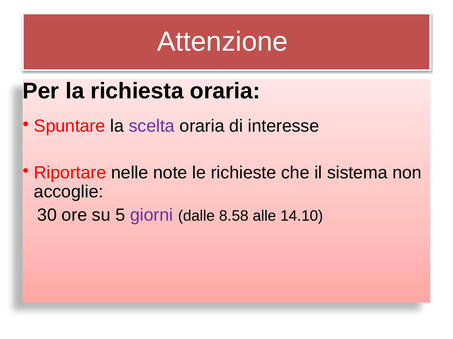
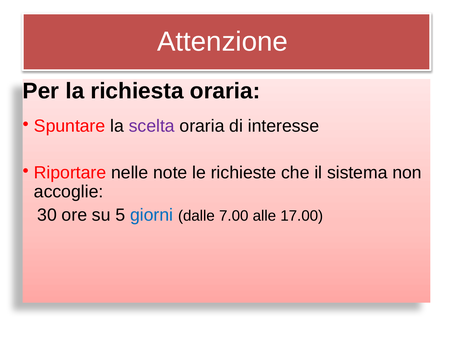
giorni colour: purple -> blue
8.58: 8.58 -> 7.00
14.10: 14.10 -> 17.00
